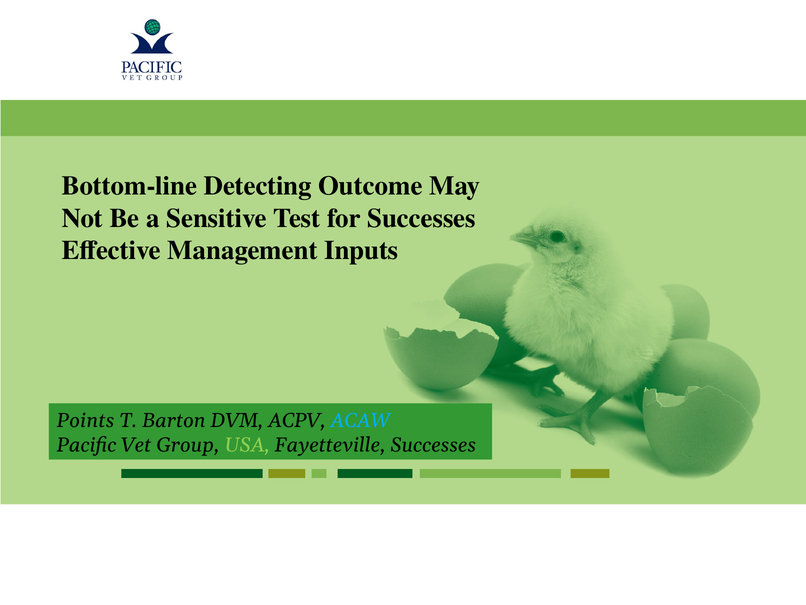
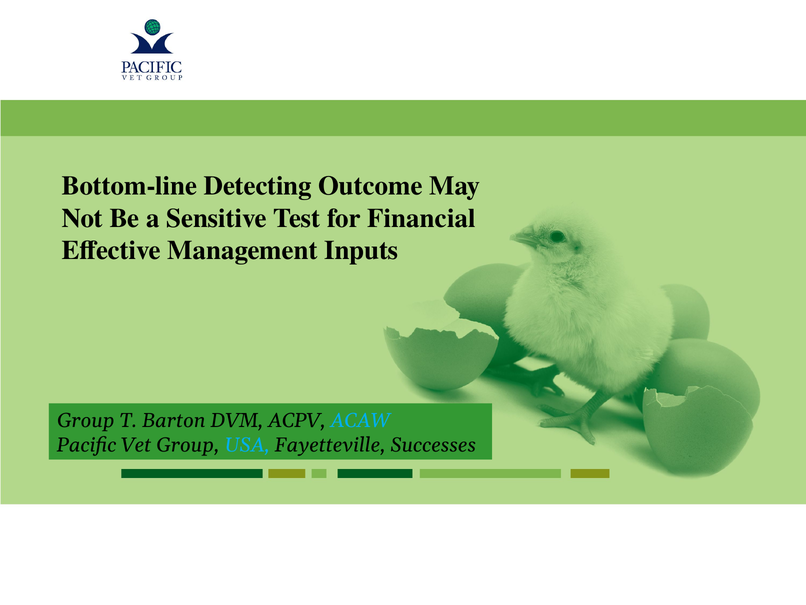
for Successes: Successes -> Financial
Points at (86, 420): Points -> Group
USA colour: light green -> light blue
